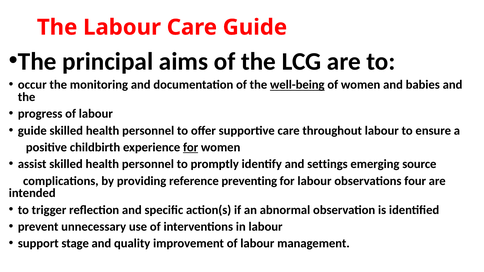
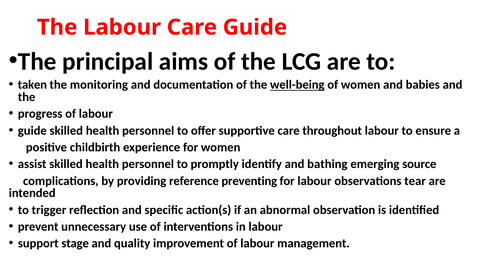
occur: occur -> taken
for at (191, 147) underline: present -> none
settings: settings -> bathing
four: four -> tear
